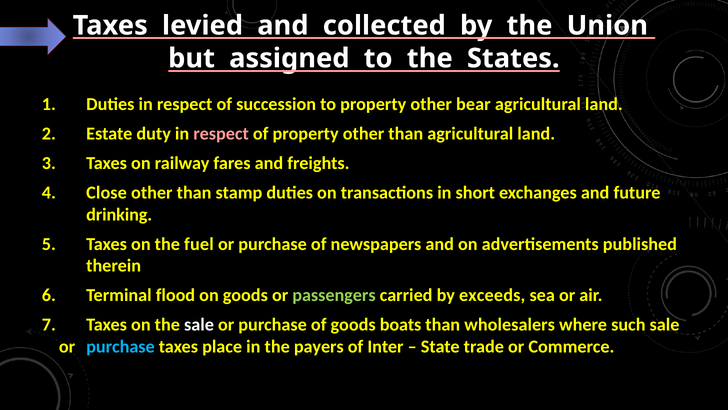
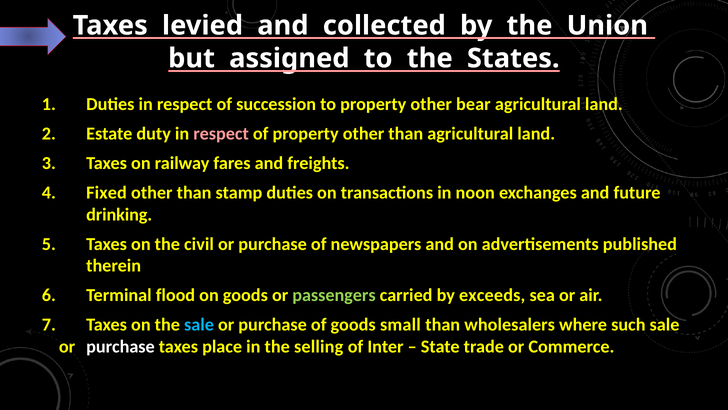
Close: Close -> Fixed
short: short -> noon
fuel: fuel -> civil
sale at (199, 324) colour: white -> light blue
boats: boats -> small
purchase at (120, 346) colour: light blue -> white
payers: payers -> selling
